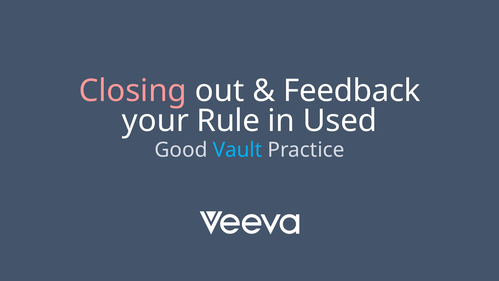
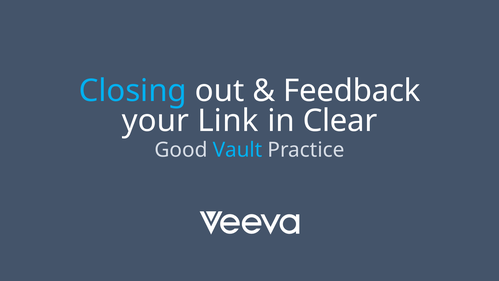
Closing colour: pink -> light blue
Rule: Rule -> Link
Used: Used -> Clear
